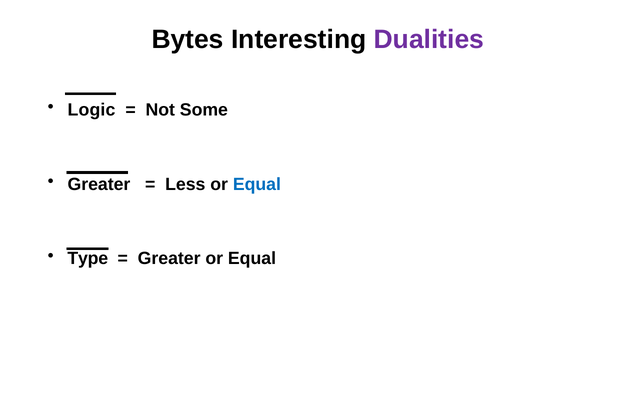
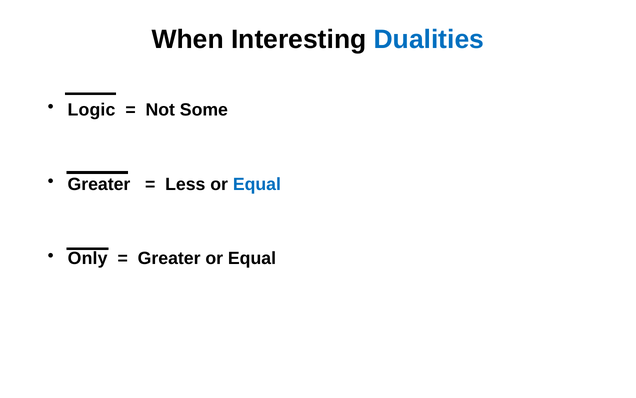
Bytes: Bytes -> When
Dualities colour: purple -> blue
Type: Type -> Only
